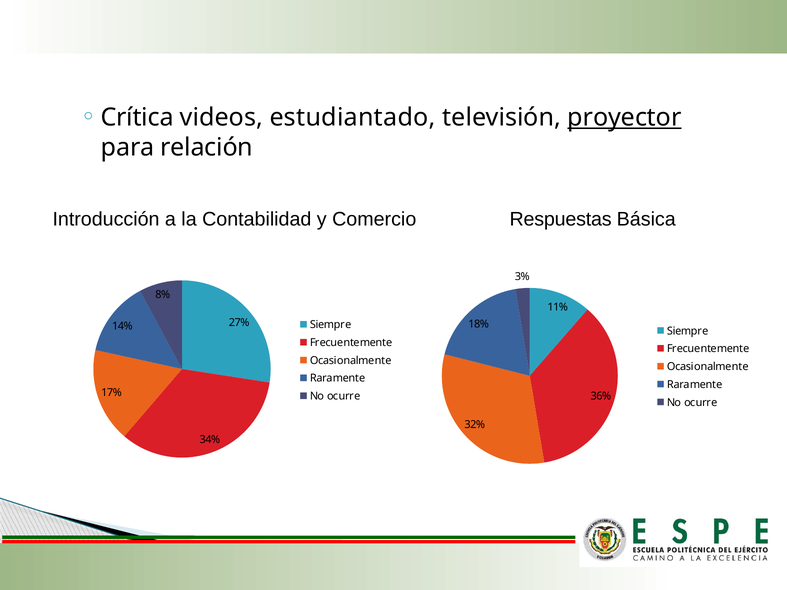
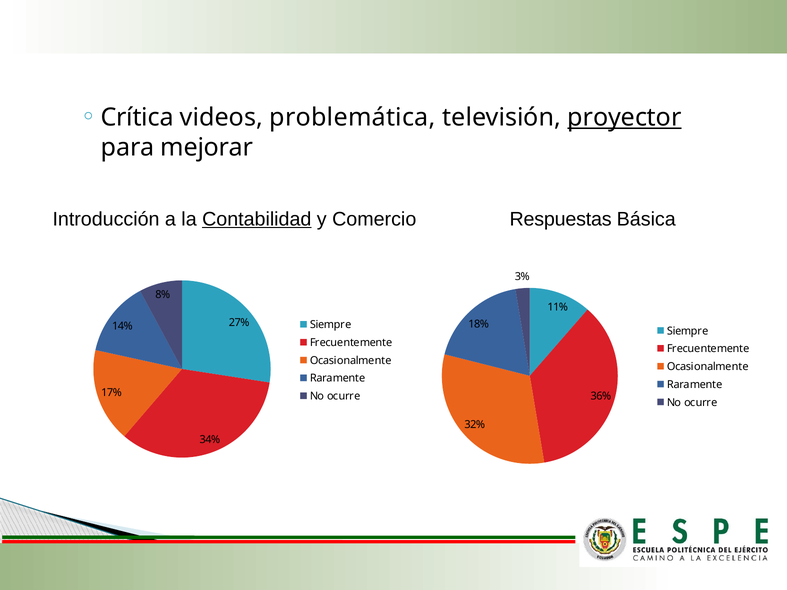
estudiantado: estudiantado -> problemática
relación: relación -> mejorar
Contabilidad underline: none -> present
